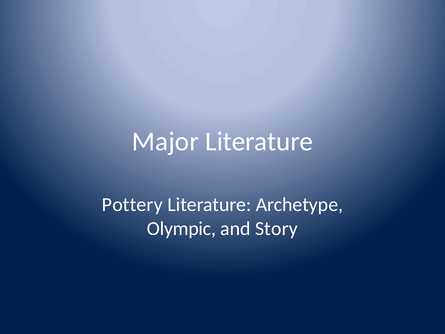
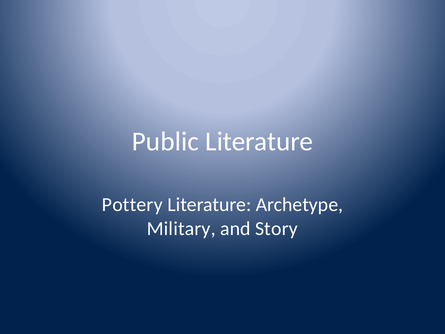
Major: Major -> Public
Olympic: Olympic -> Military
